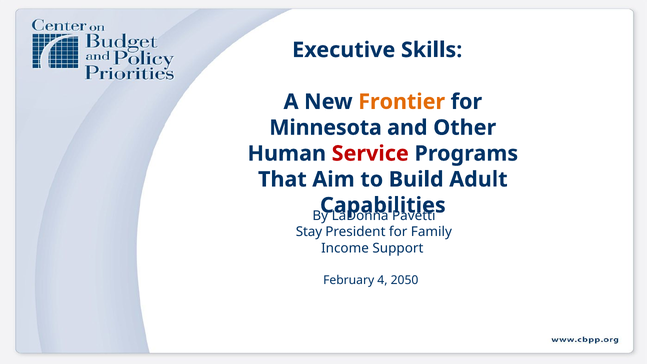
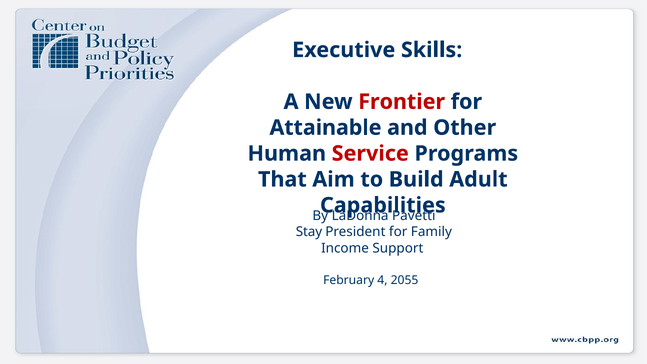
Frontier colour: orange -> red
Minnesota: Minnesota -> Attainable
2050: 2050 -> 2055
